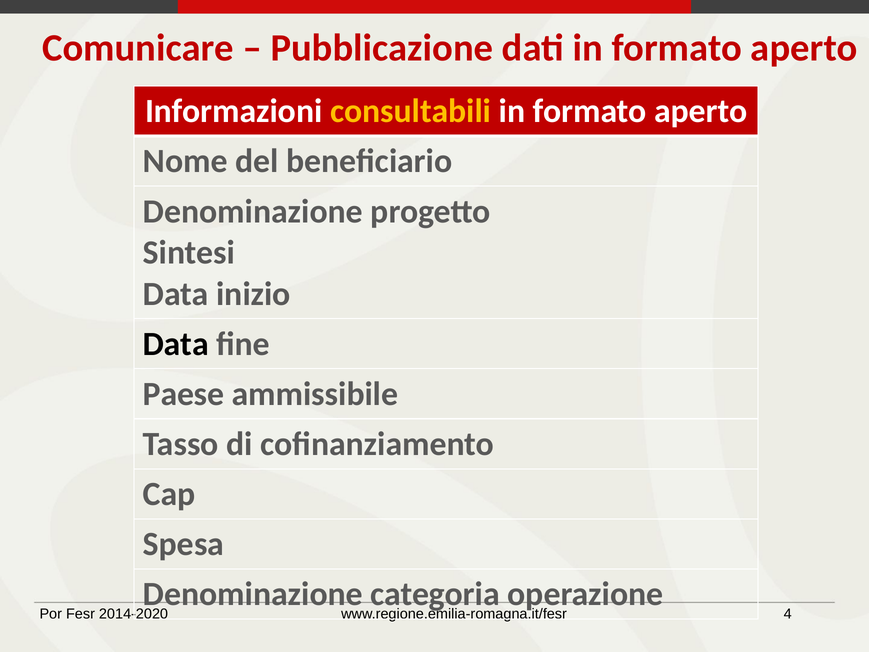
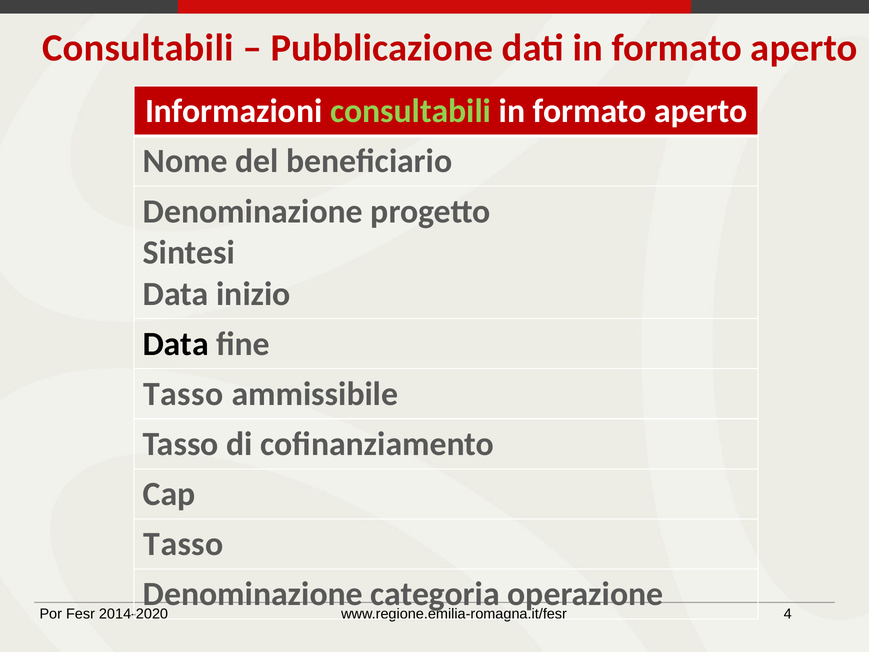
Comunicare at (138, 48): Comunicare -> Consultabili
consultabili at (411, 111) colour: yellow -> light green
Paese at (184, 394): Paese -> Tasso
Spesa at (184, 544): Spesa -> Tasso
